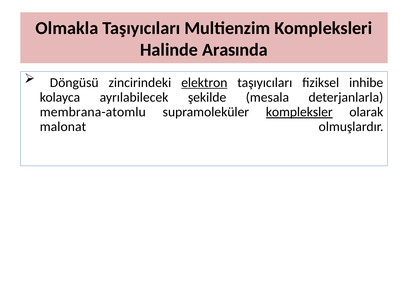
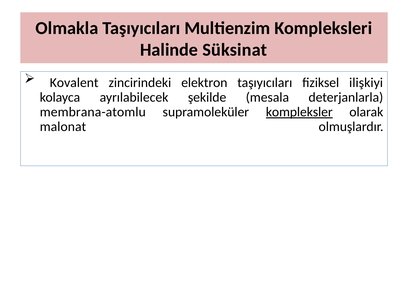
Arasında: Arasında -> Süksinat
Döngüsü: Döngüsü -> Kovalent
elektron underline: present -> none
inhibe: inhibe -> ilişkiyi
